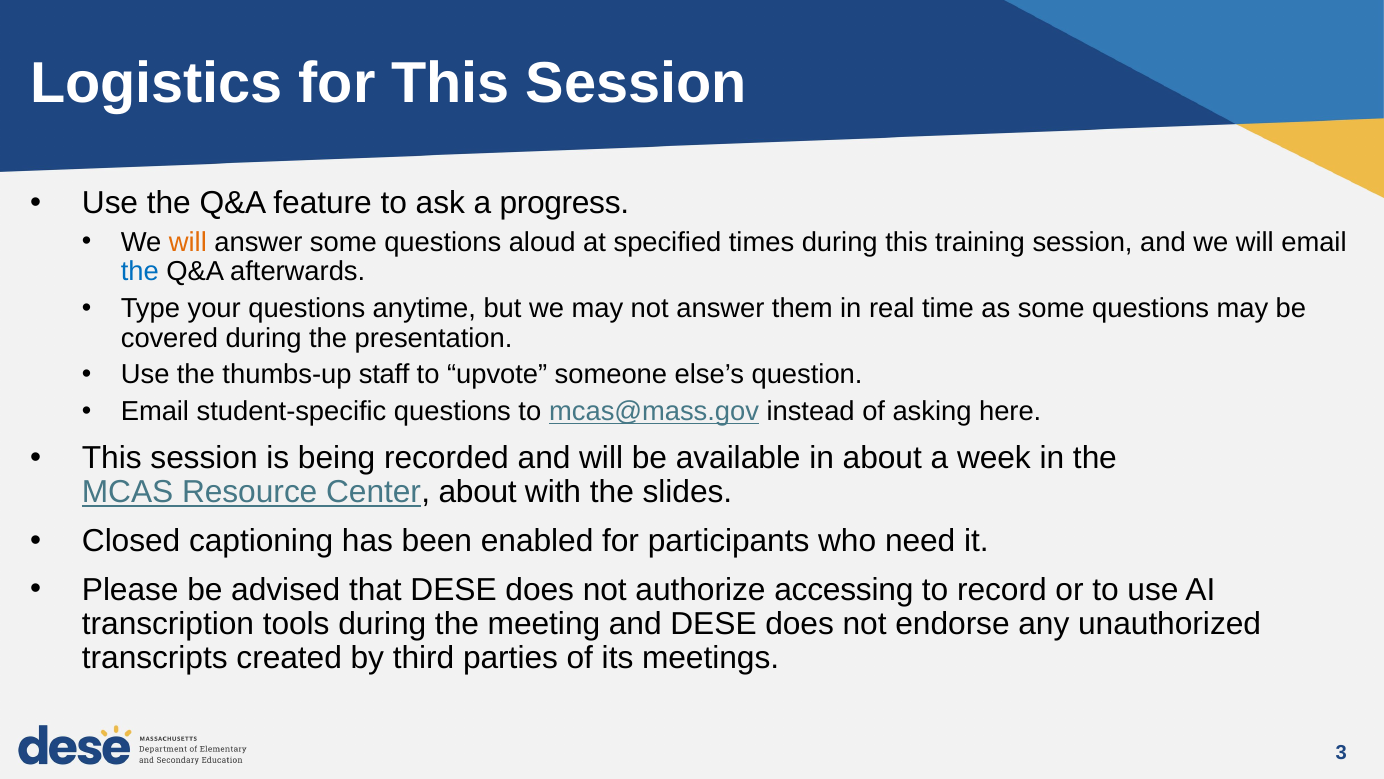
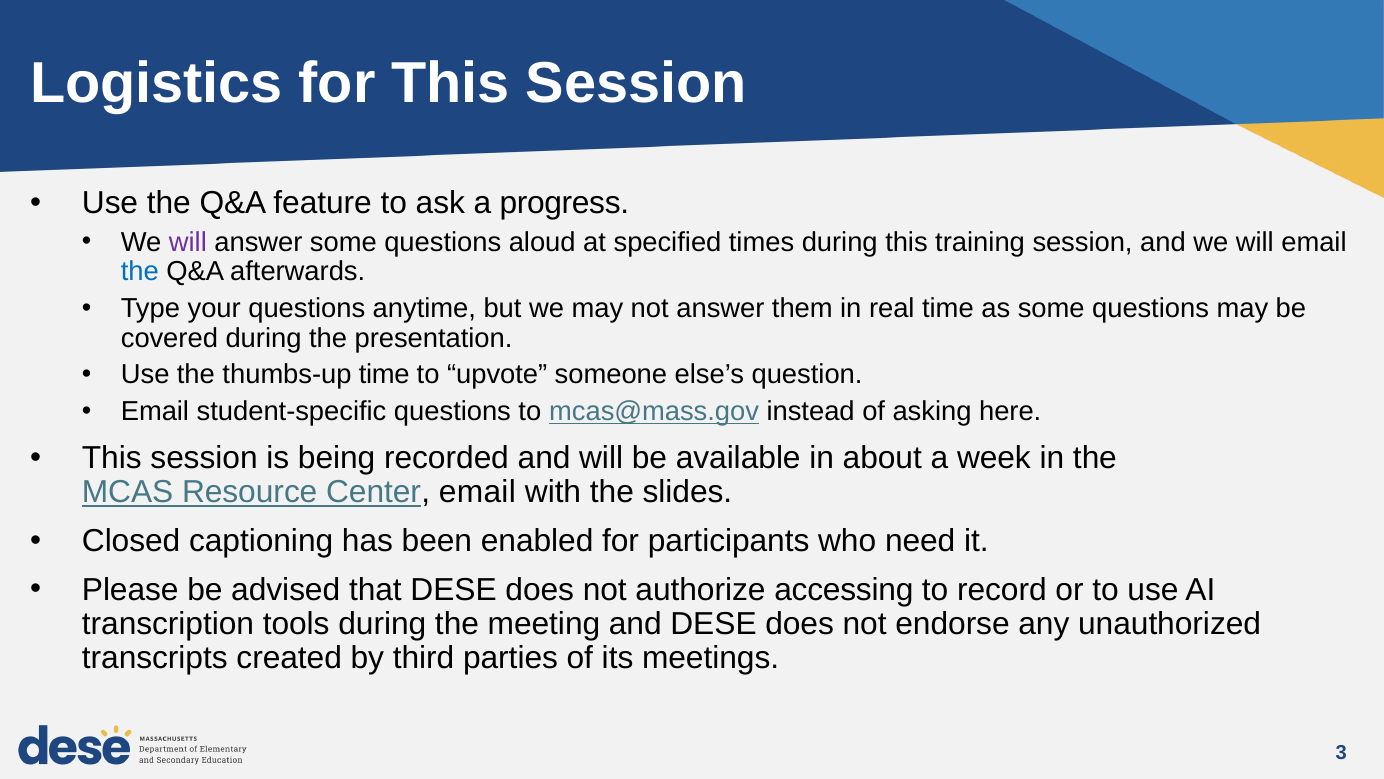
will at (188, 242) colour: orange -> purple
thumbs-up staff: staff -> time
Center about: about -> email
